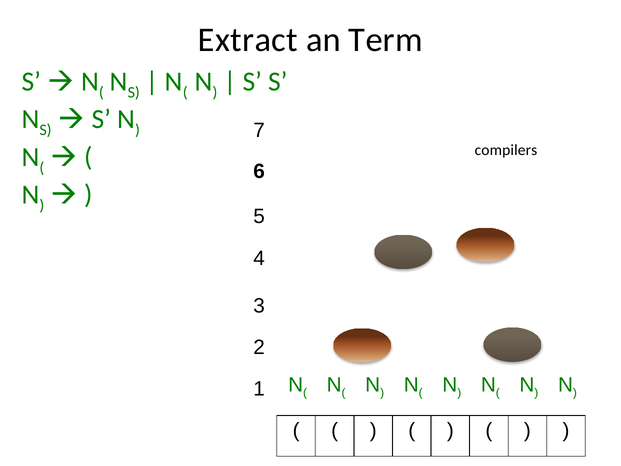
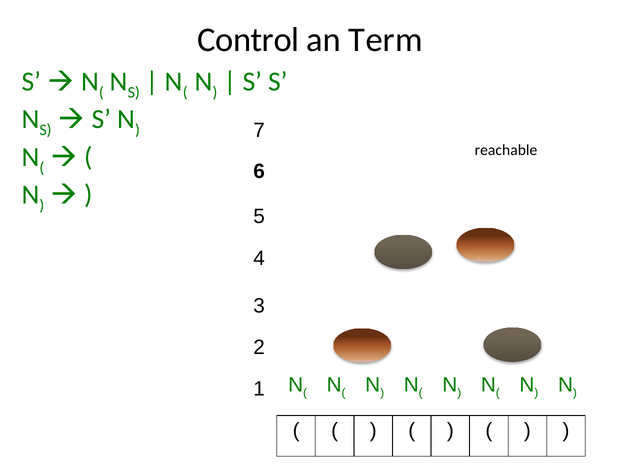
Extract: Extract -> Control
compilers: compilers -> reachable
